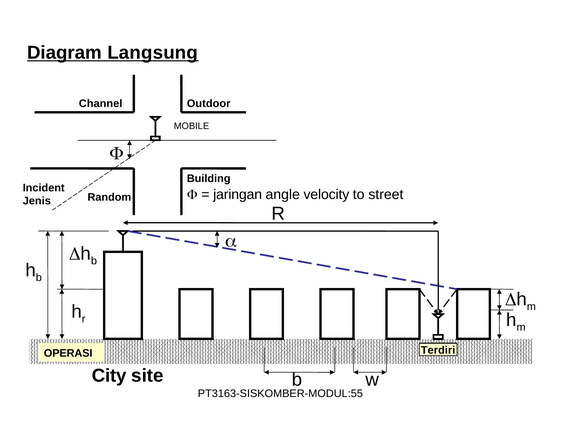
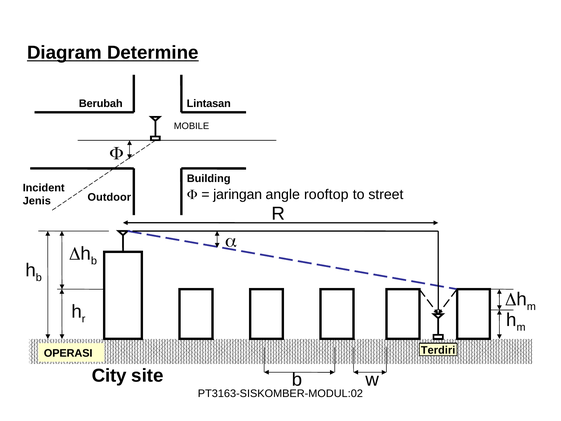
Langsung: Langsung -> Determine
Channel: Channel -> Berubah
Outdoor: Outdoor -> Lintasan
Random: Random -> Outdoor
velocity: velocity -> rooftop
PT3163-SISKOMBER-MODUL:55: PT3163-SISKOMBER-MODUL:55 -> PT3163-SISKOMBER-MODUL:02
